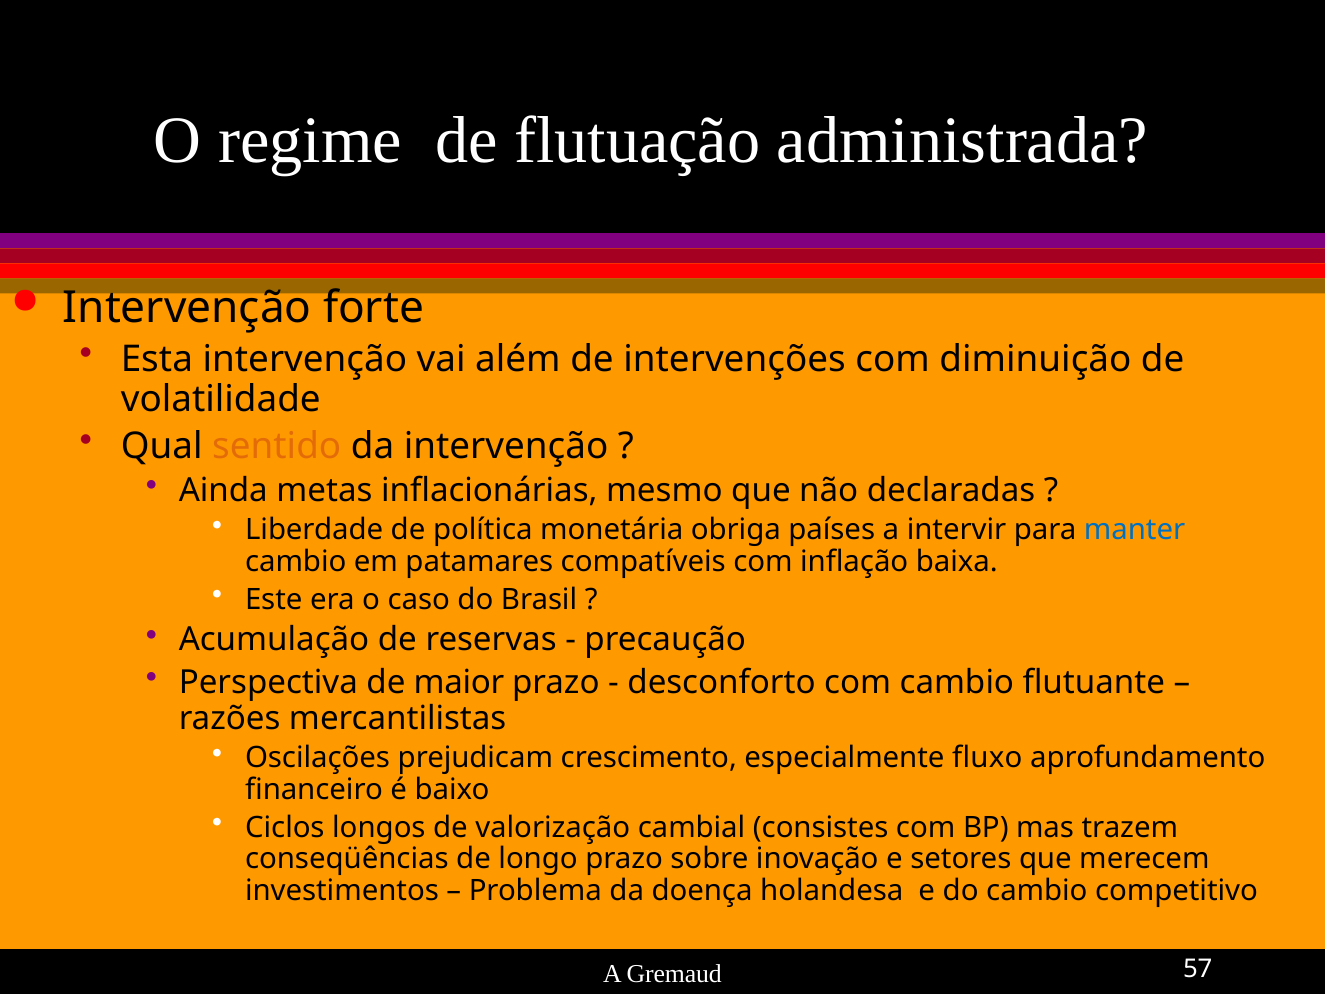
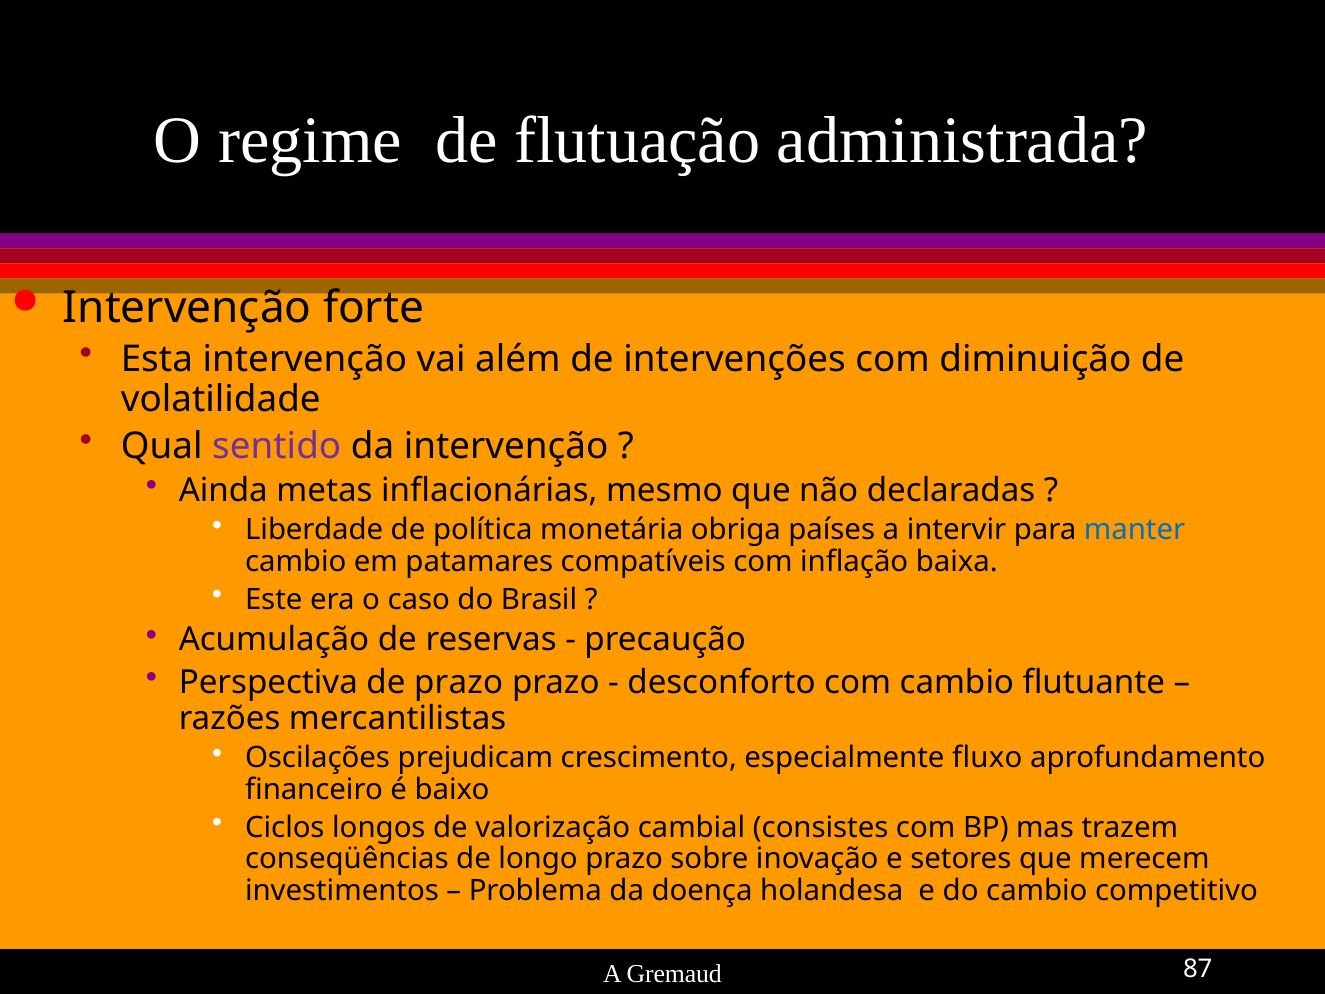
sentido colour: orange -> purple
de maior: maior -> prazo
57: 57 -> 87
